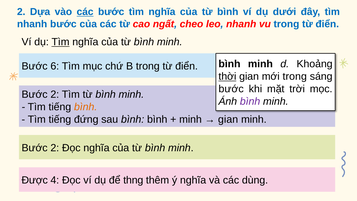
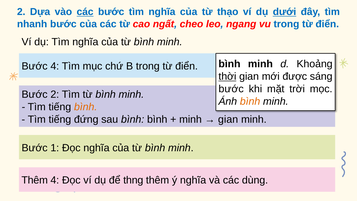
bình at (228, 12): bình -> thạo
dưới underline: none -> present
leo nhanh: nhanh -> ngang
Tìm at (60, 42) underline: present -> none
Bước 6: 6 -> 4
mới trong: trong -> được
bình at (250, 102) colour: purple -> orange
2 at (55, 148): 2 -> 1
Được at (35, 181): Được -> Thêm
